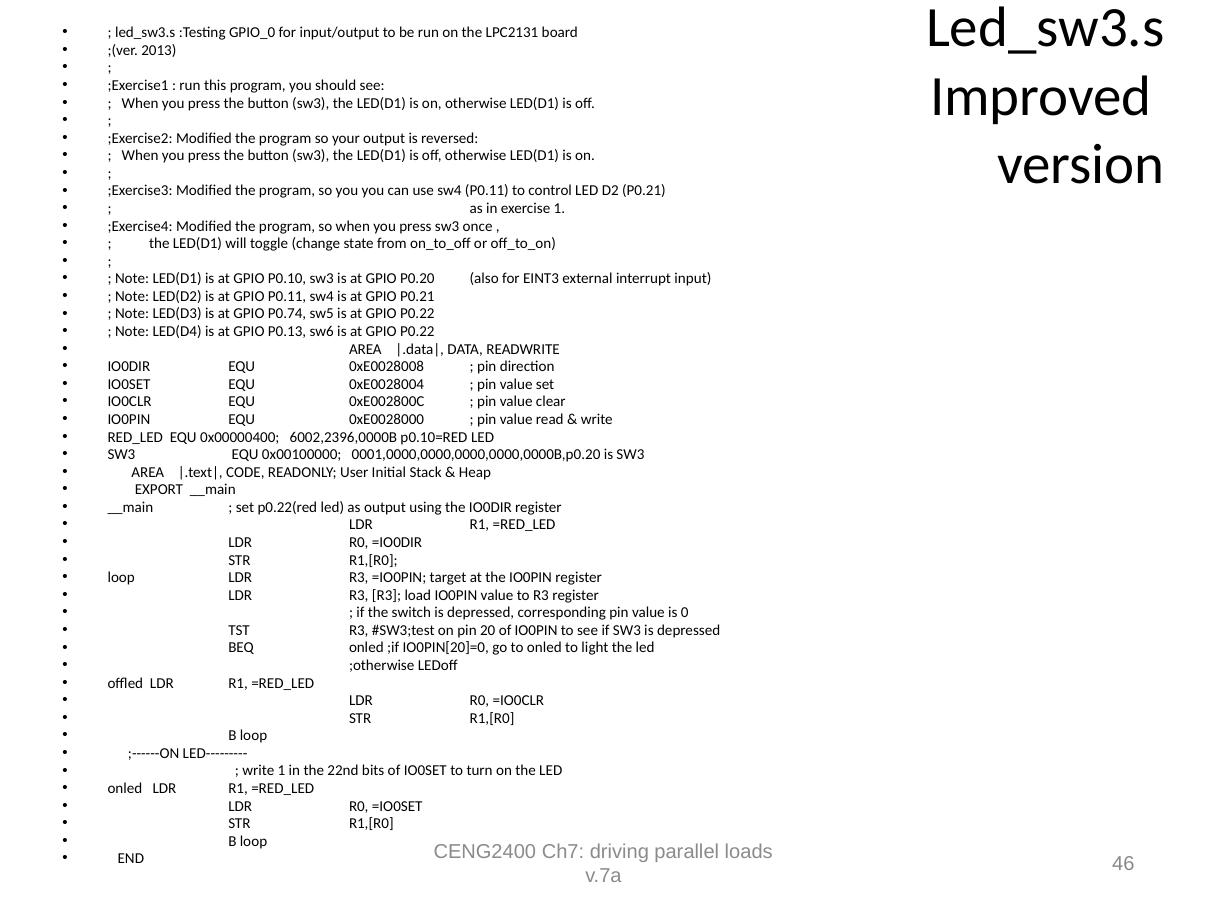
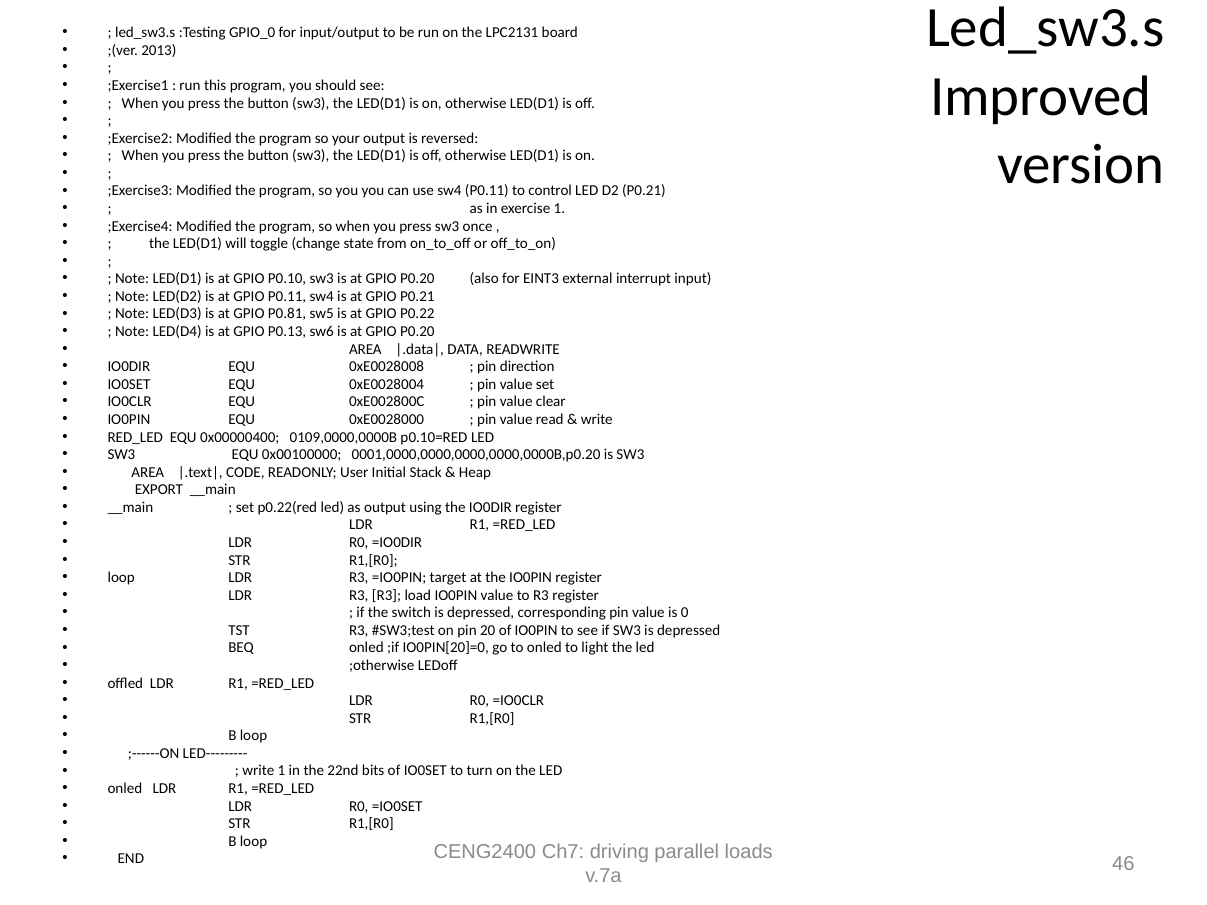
P0.74: P0.74 -> P0.81
P0.22 at (417, 332): P0.22 -> P0.20
6002,2396,0000B: 6002,2396,0000B -> 0109,0000,0000B
